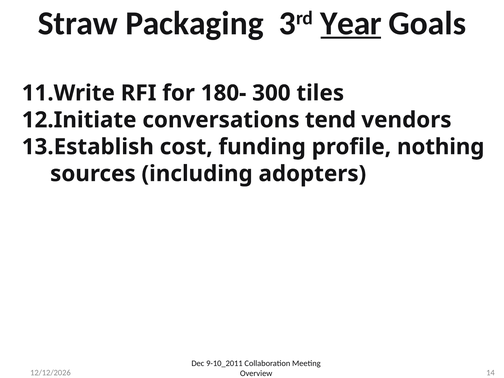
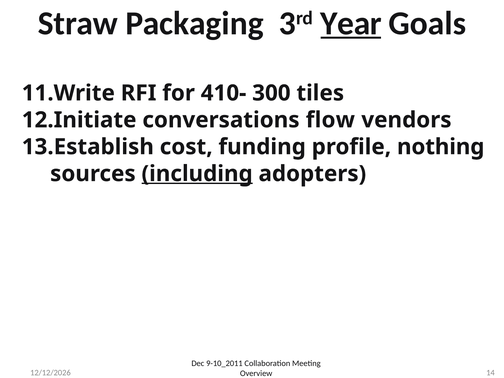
180-: 180- -> 410-
tend: tend -> flow
including underline: none -> present
